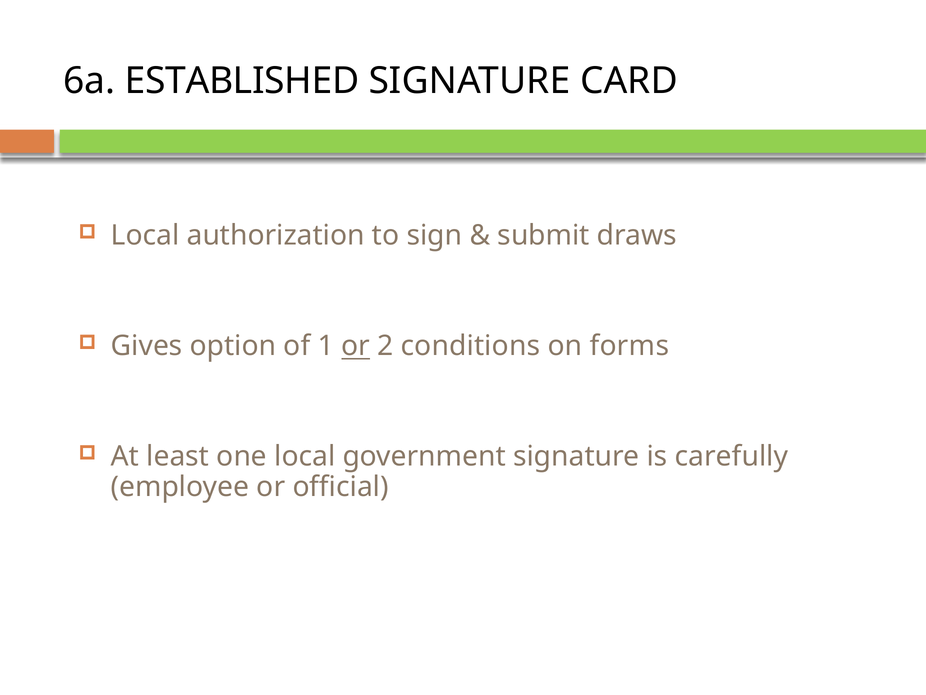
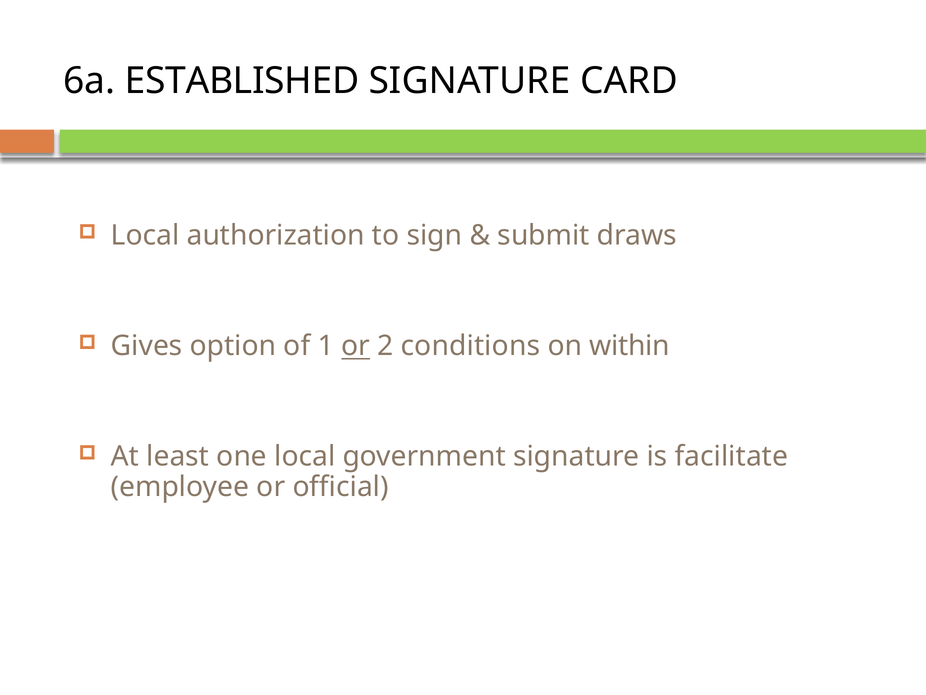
forms: forms -> within
carefully: carefully -> facilitate
